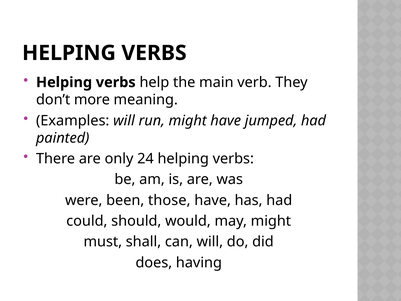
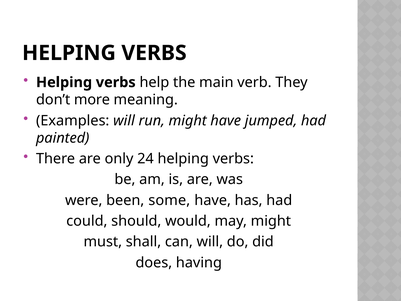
those: those -> some
